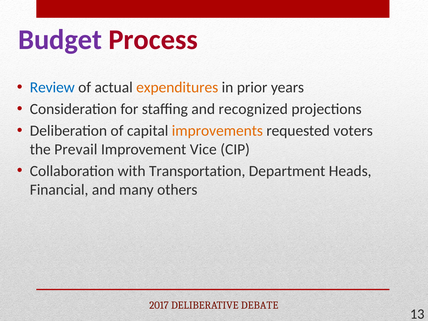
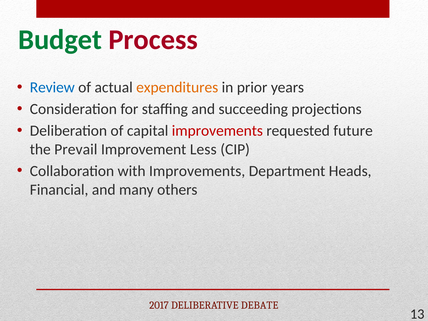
Budget colour: purple -> green
recognized: recognized -> succeeding
improvements at (217, 131) colour: orange -> red
voters: voters -> future
Vice: Vice -> Less
with Transportation: Transportation -> Improvements
